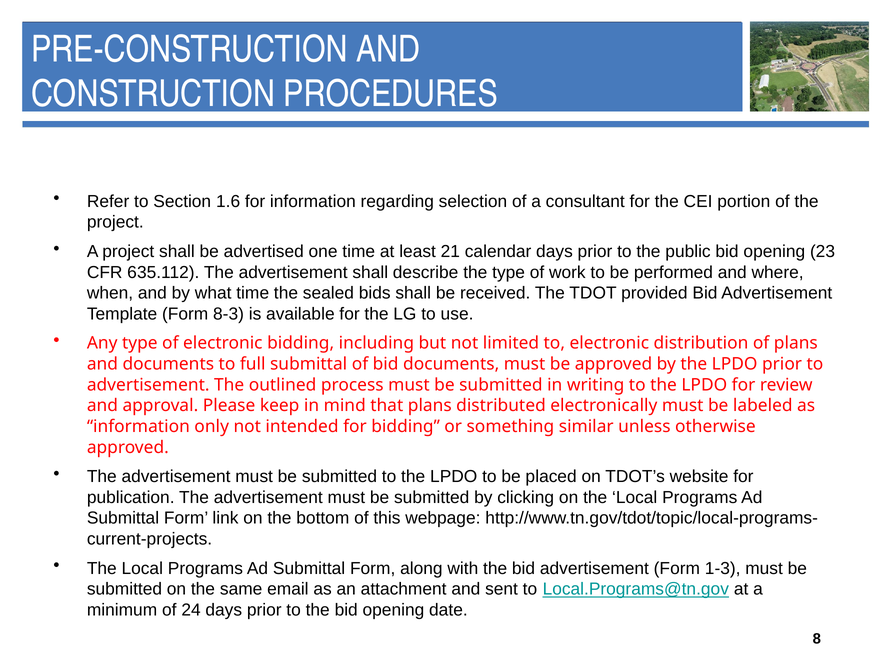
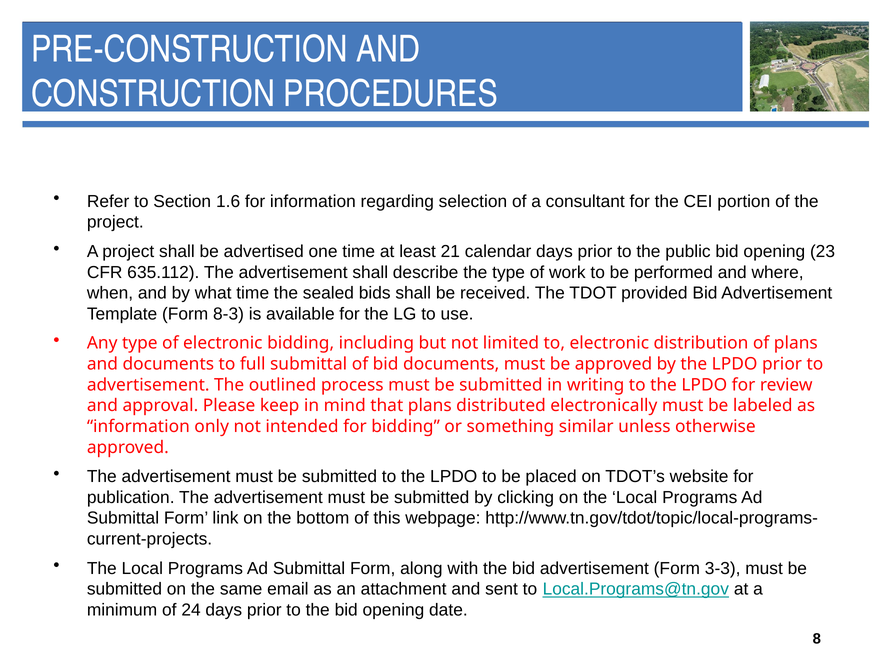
1-3: 1-3 -> 3-3
